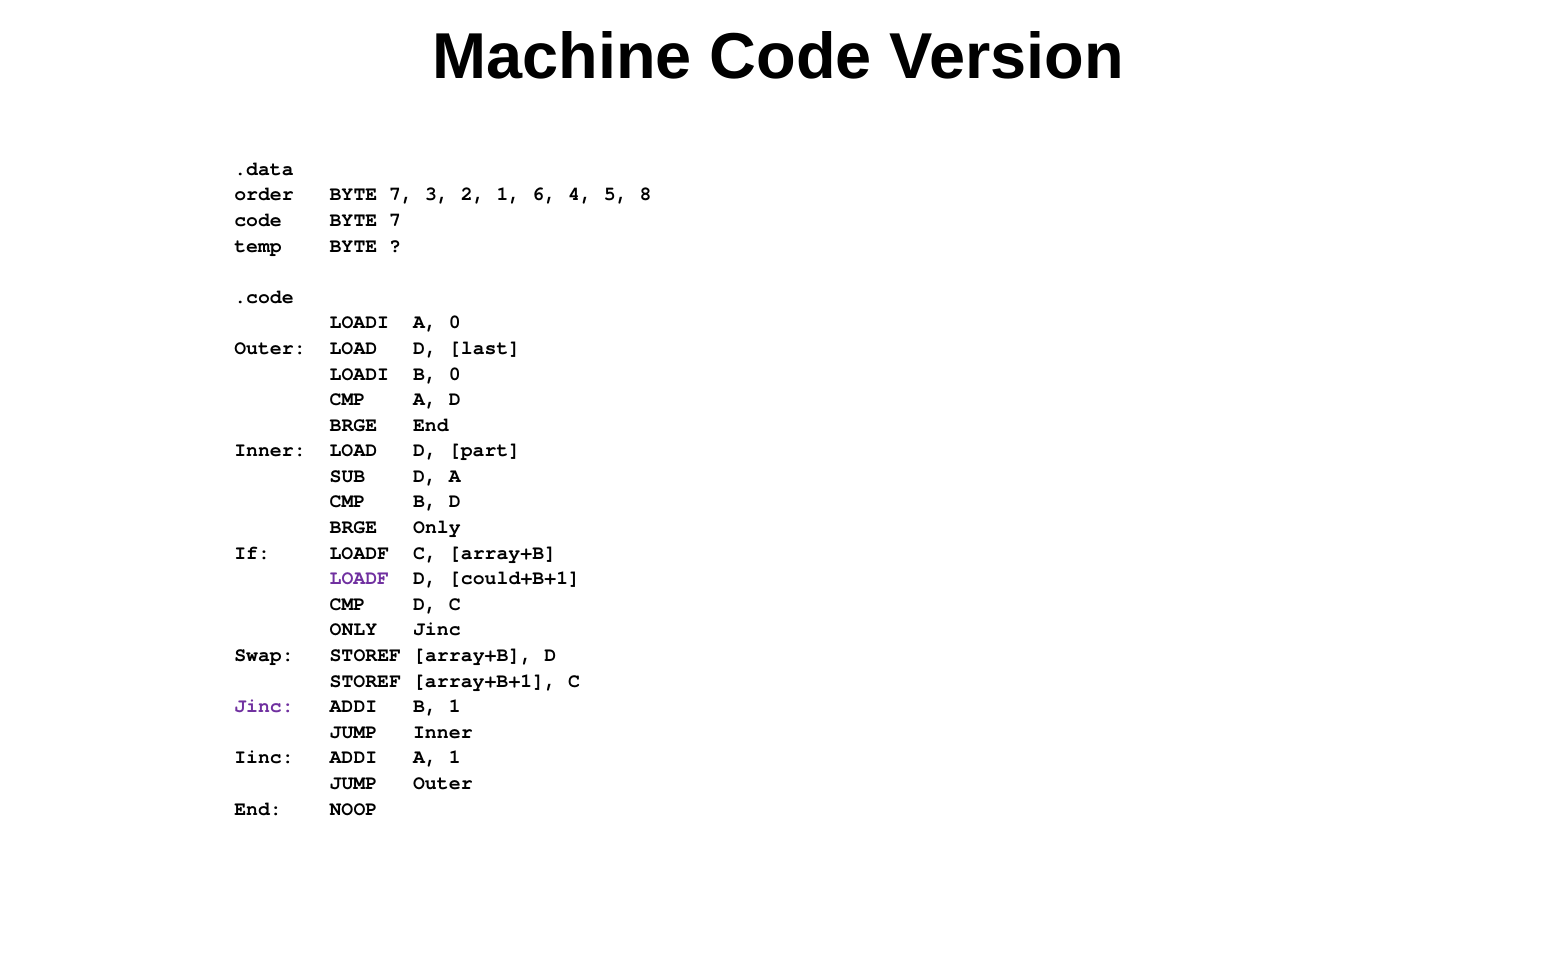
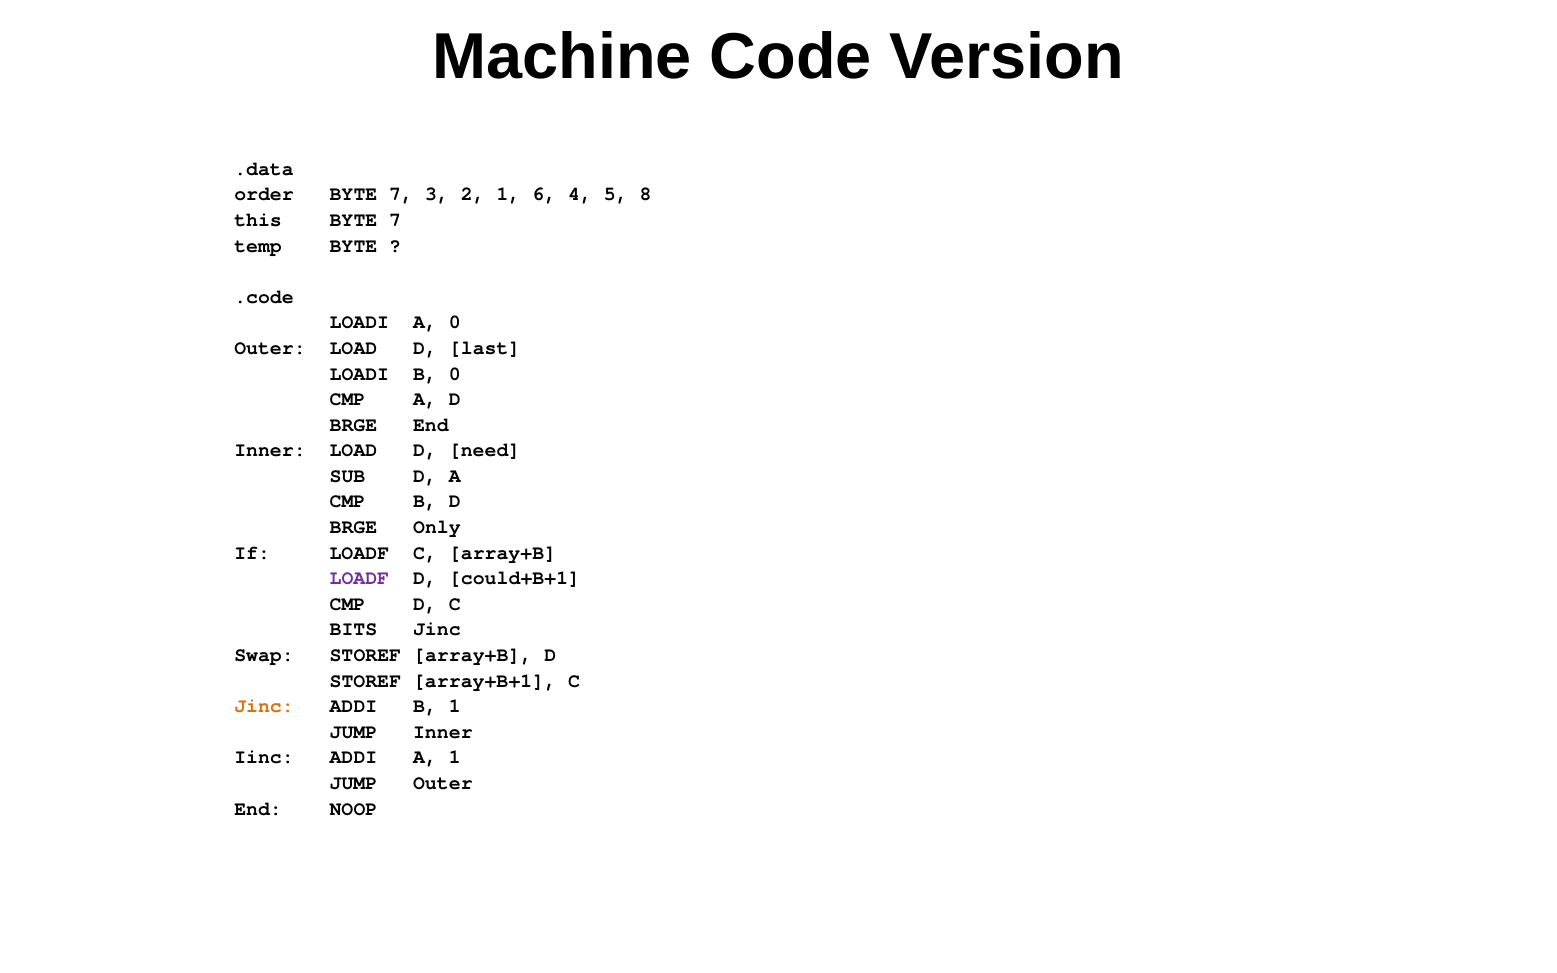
code at (258, 220): code -> this
part: part -> need
ONLY at (353, 629): ONLY -> BITS
Jinc at (264, 706) colour: purple -> orange
